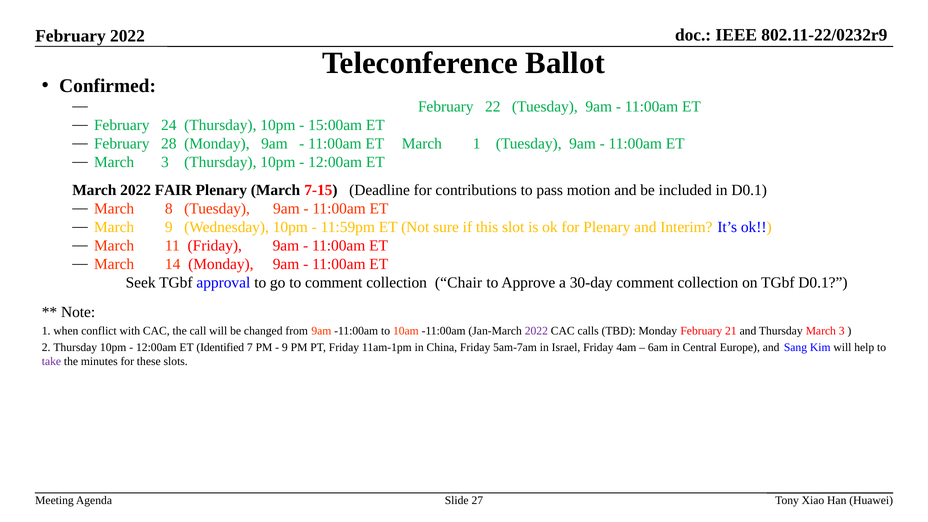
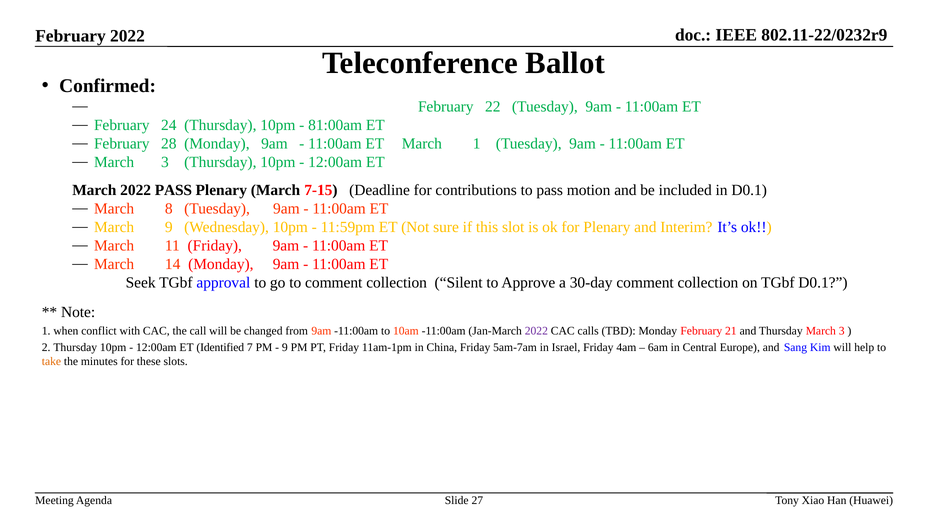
15:00am: 15:00am -> 81:00am
2022 FAIR: FAIR -> PASS
Chair: Chair -> Silent
take colour: purple -> orange
